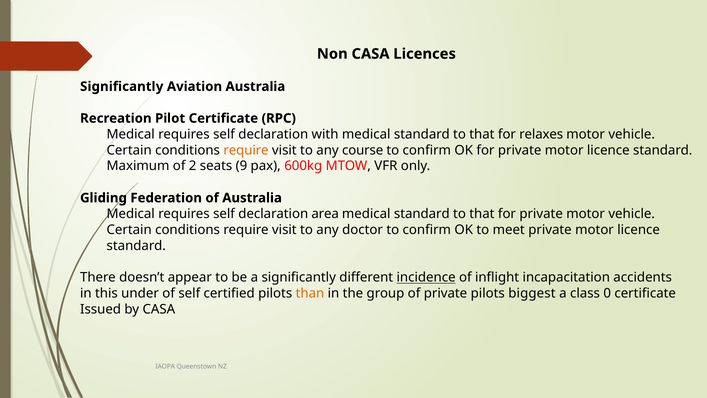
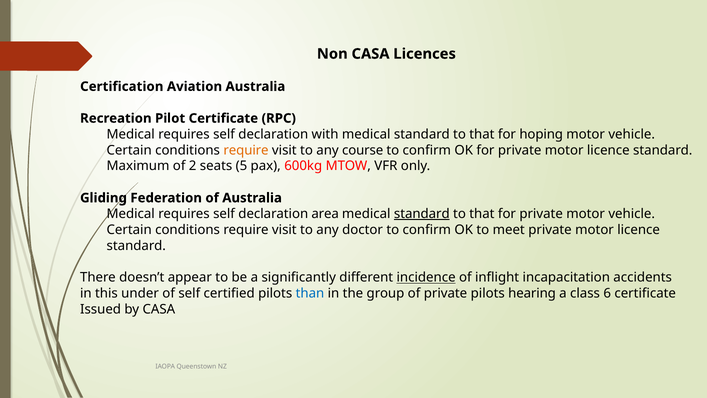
Significantly at (122, 86): Significantly -> Certification
relaxes: relaxes -> hoping
9: 9 -> 5
standard at (422, 214) underline: none -> present
than colour: orange -> blue
biggest: biggest -> hearing
0: 0 -> 6
